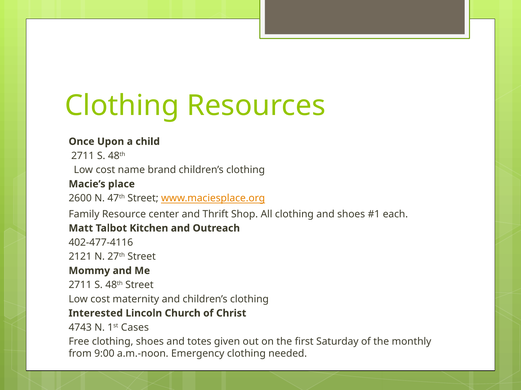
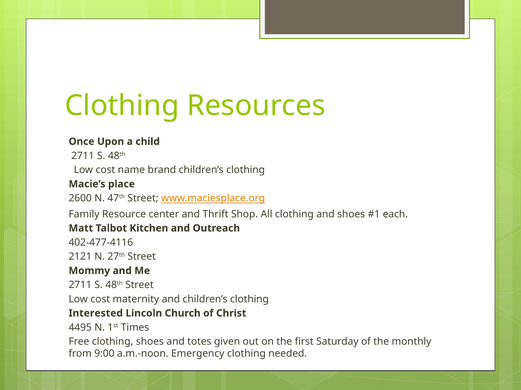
4743: 4743 -> 4495
Cases: Cases -> Times
